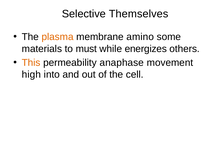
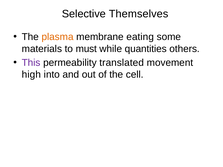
amino: amino -> eating
energizes: energizes -> quantities
This colour: orange -> purple
anaphase: anaphase -> translated
